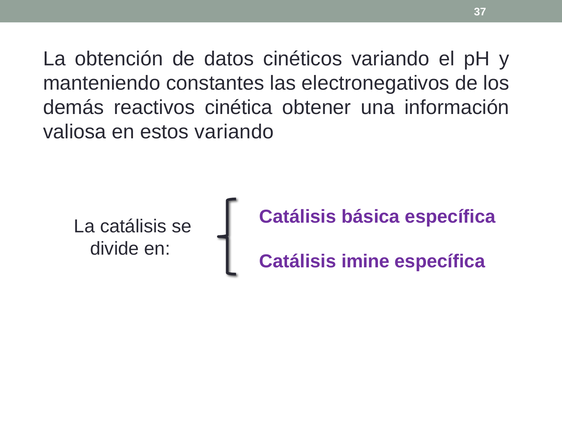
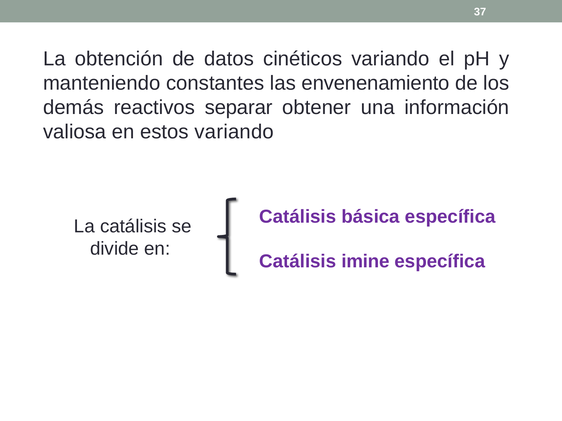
electronegativos: electronegativos -> envenenamiento
cinética: cinética -> separar
